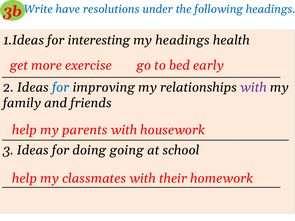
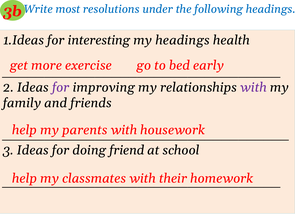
have: have -> most
for at (61, 87) colour: blue -> purple
going: going -> friend
